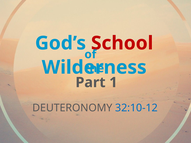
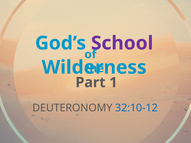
School colour: red -> purple
